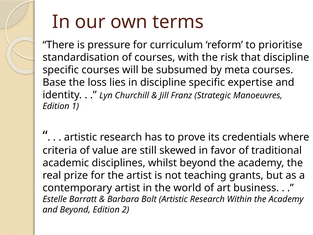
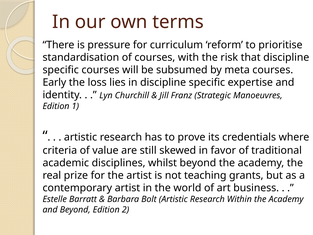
Base: Base -> Early
